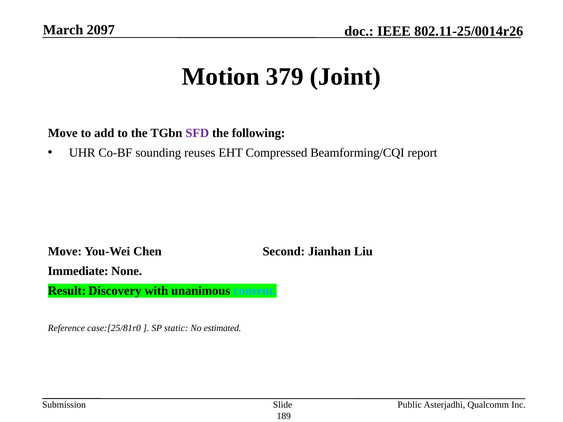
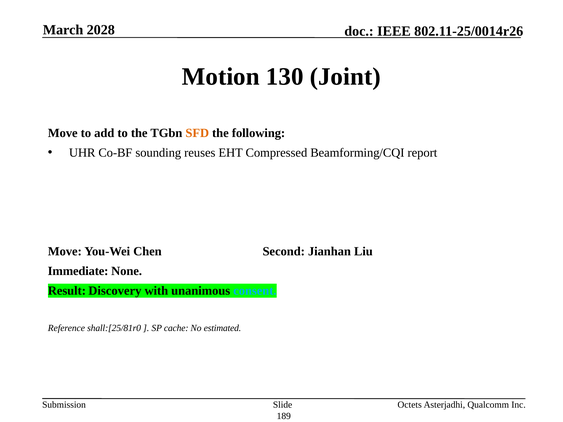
2097: 2097 -> 2028
379: 379 -> 130
SFD colour: purple -> orange
case:[25/81r0: case:[25/81r0 -> shall:[25/81r0
static: static -> cache
Public: Public -> Octets
